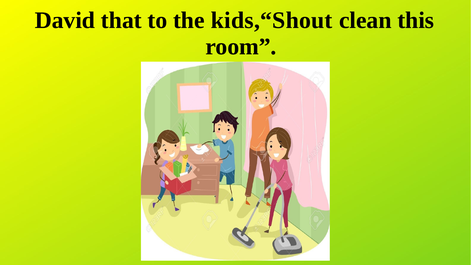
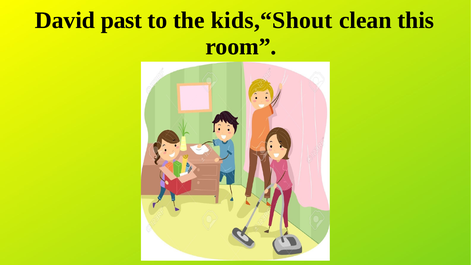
that: that -> past
